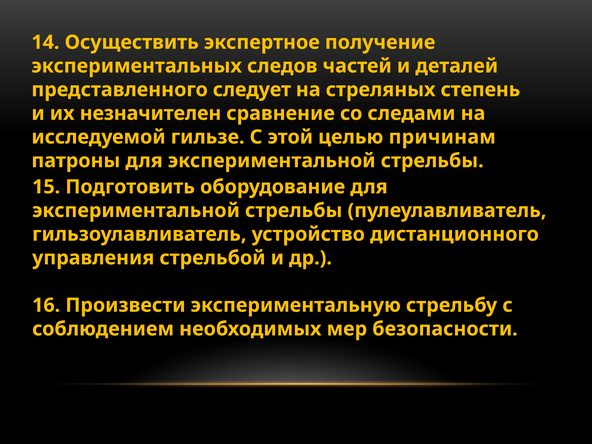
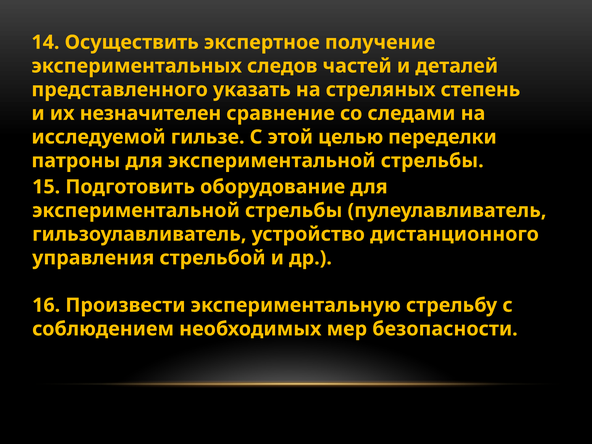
следует: следует -> указать
причинам: причинам -> переделки
